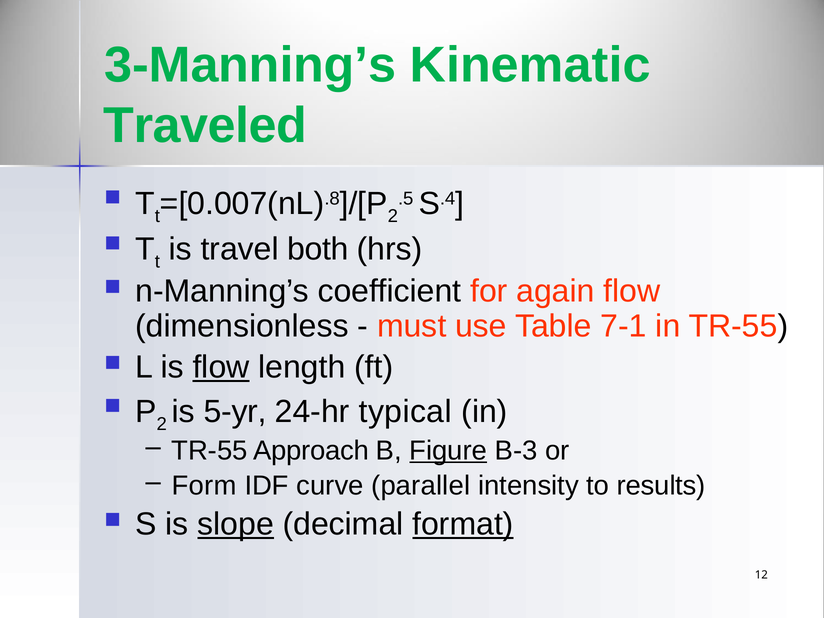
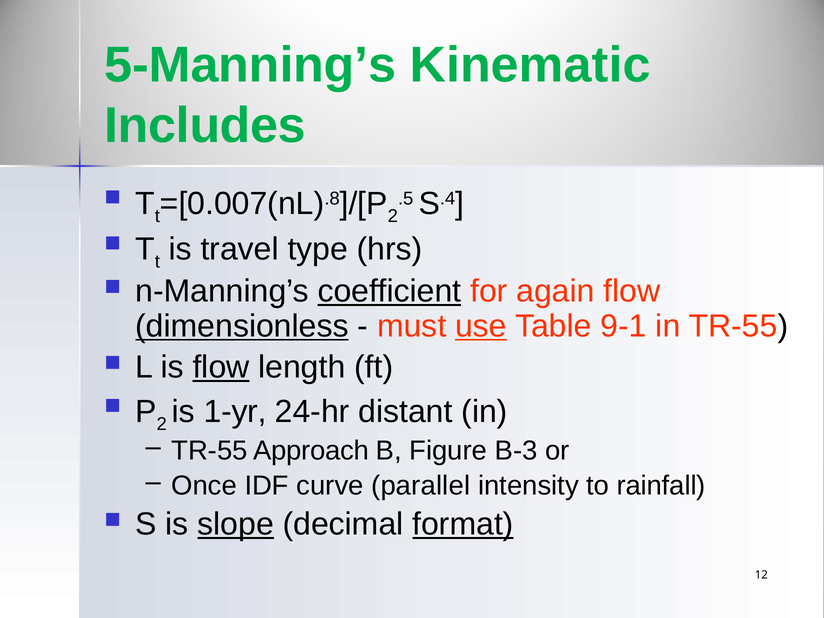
3-Manning’s: 3-Manning’s -> 5-Manning’s
Traveled: Traveled -> Includes
both: both -> type
coefficient underline: none -> present
dimensionless underline: none -> present
use underline: none -> present
7-1: 7-1 -> 9-1
5-yr: 5-yr -> 1-yr
typical: typical -> distant
Figure underline: present -> none
Form: Form -> Once
results: results -> rainfall
